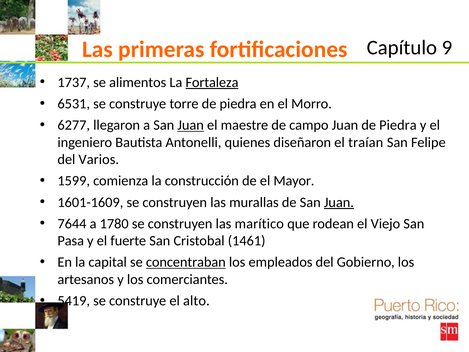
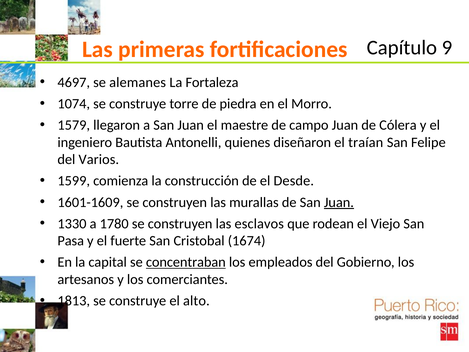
1737: 1737 -> 4697
alimentos: alimentos -> alemanes
Fortaleza underline: present -> none
6531: 6531 -> 1074
6277: 6277 -> 1579
Juan at (191, 125) underline: present -> none
Juan de Piedra: Piedra -> Cólera
Mayor: Mayor -> Desde
7644: 7644 -> 1330
marítico: marítico -> esclavos
1461: 1461 -> 1674
5419: 5419 -> 1813
